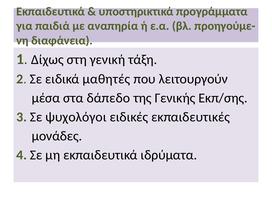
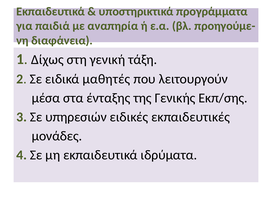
δάπεδο: δάπεδο -> ένταξης
ψυχολόγοι: ψυχολόγοι -> υπηρεσιών
